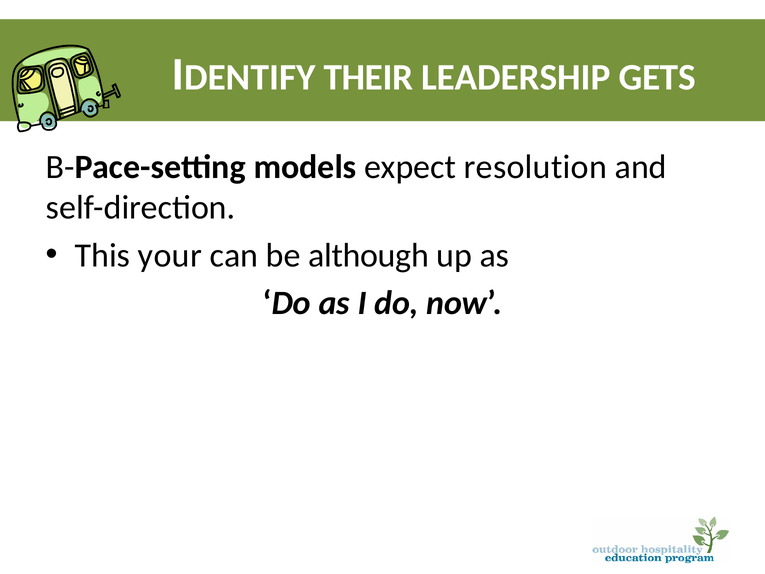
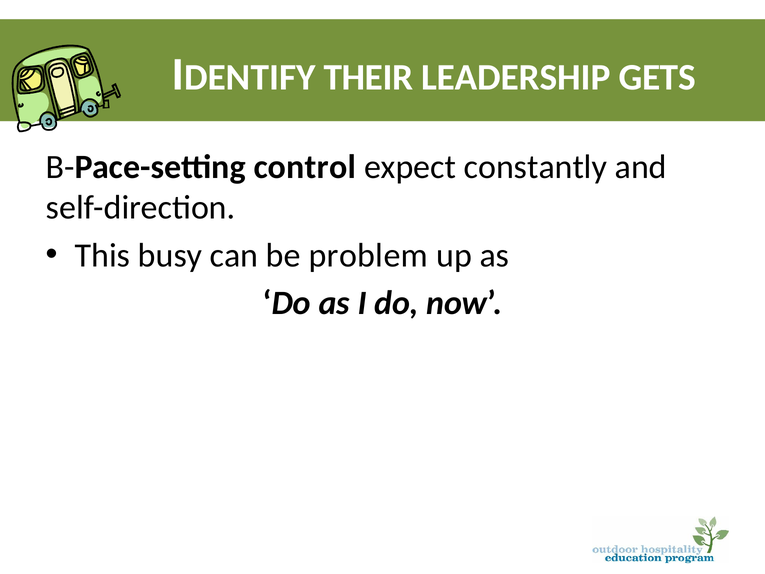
models: models -> control
resolution: resolution -> constantly
your: your -> busy
although: although -> problem
